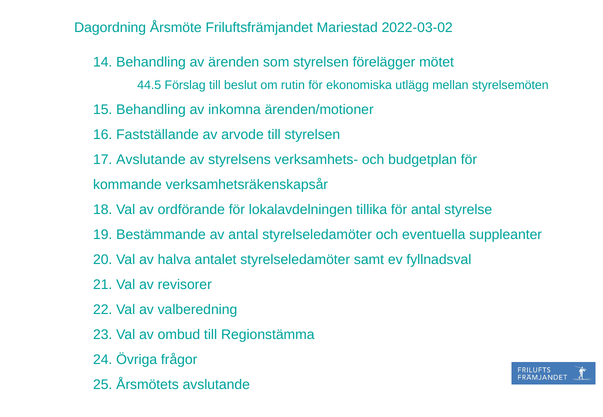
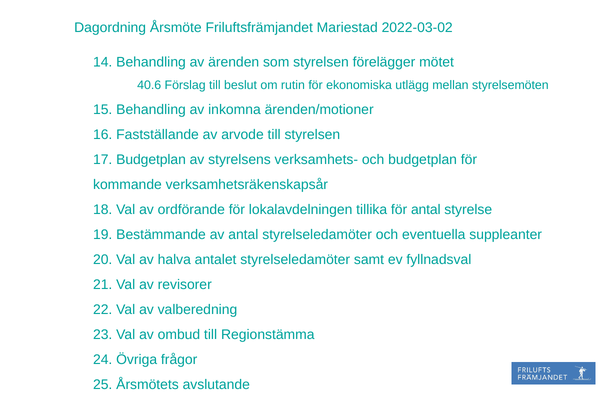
44.5: 44.5 -> 40.6
17 Avslutande: Avslutande -> Budgetplan
